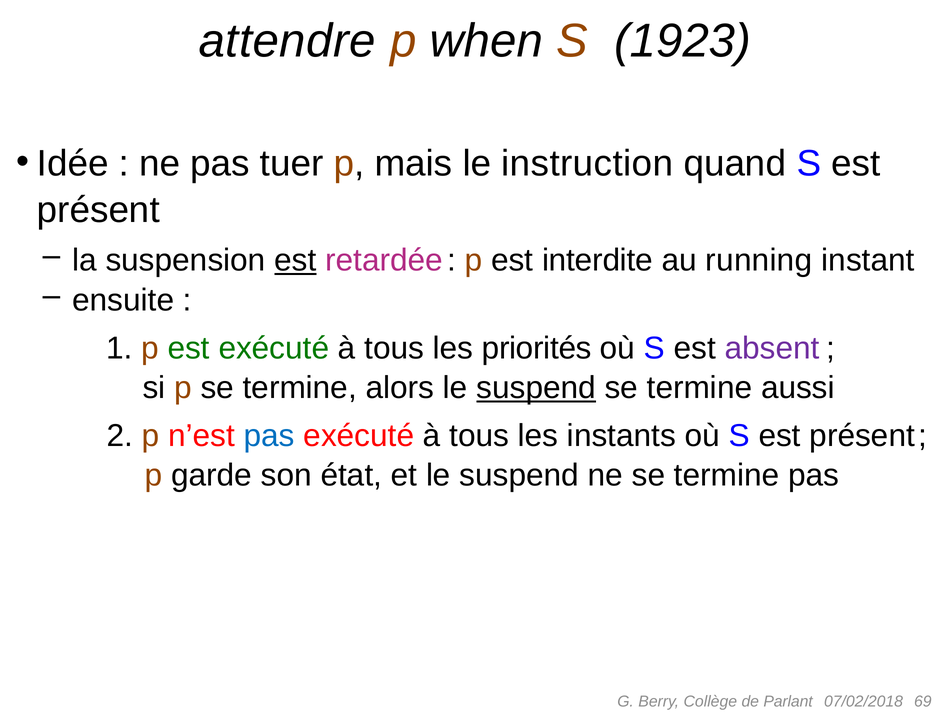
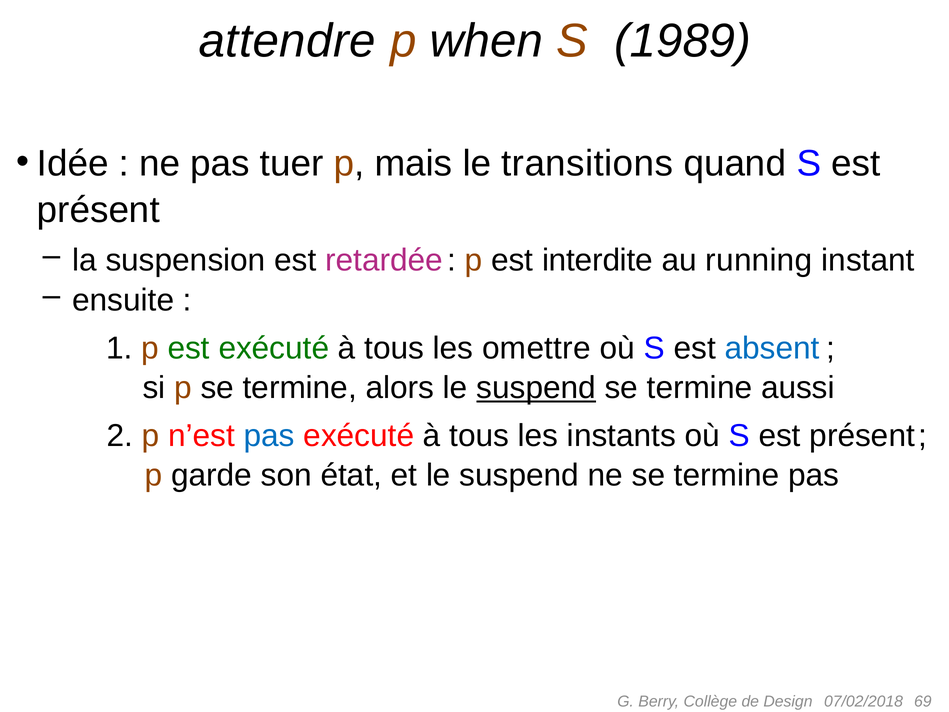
1923: 1923 -> 1989
instruction: instruction -> transitions
est at (295, 260) underline: present -> none
priorités: priorités -> omettre
absent colour: purple -> blue
Parlant: Parlant -> Design
